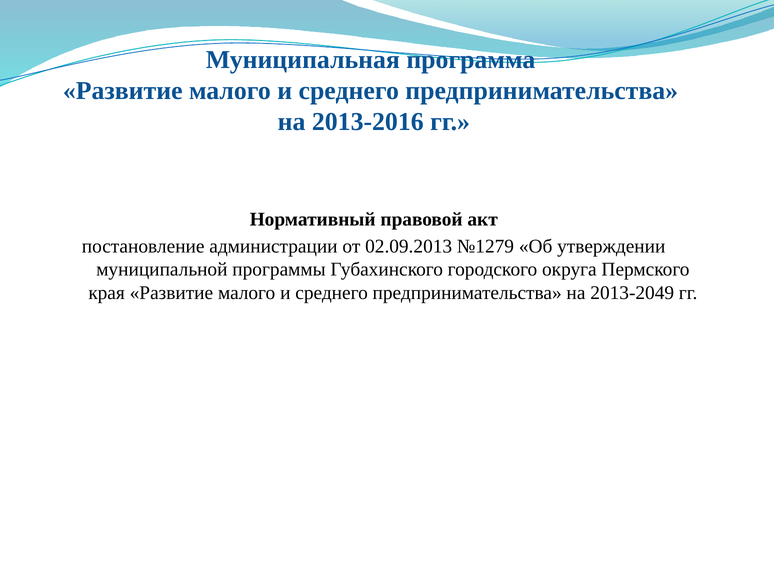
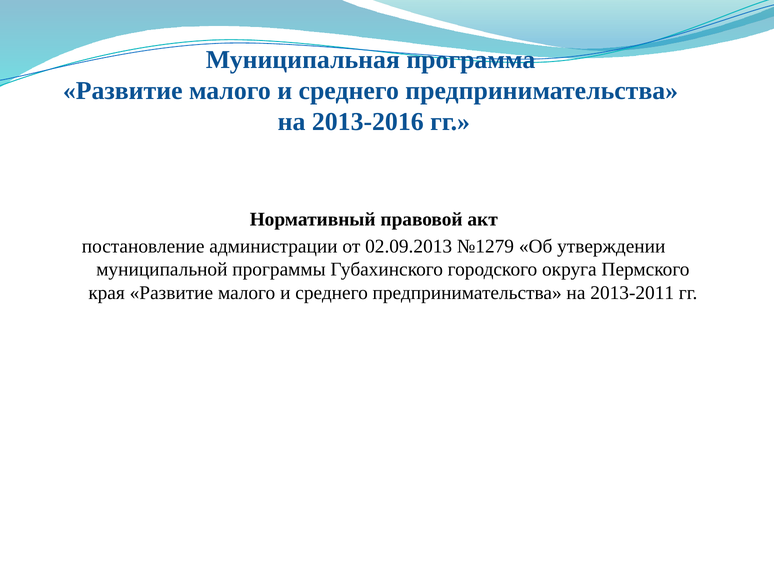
2013-2049: 2013-2049 -> 2013-2011
